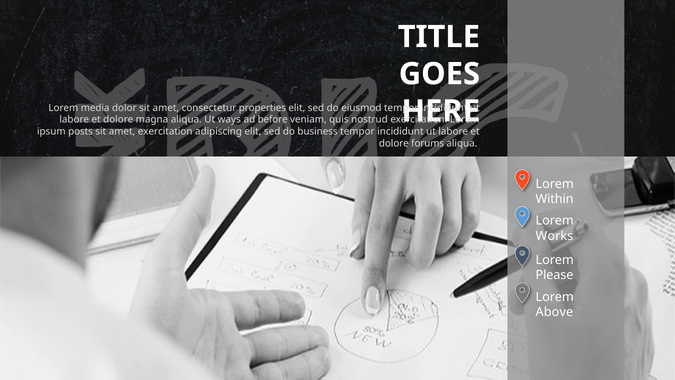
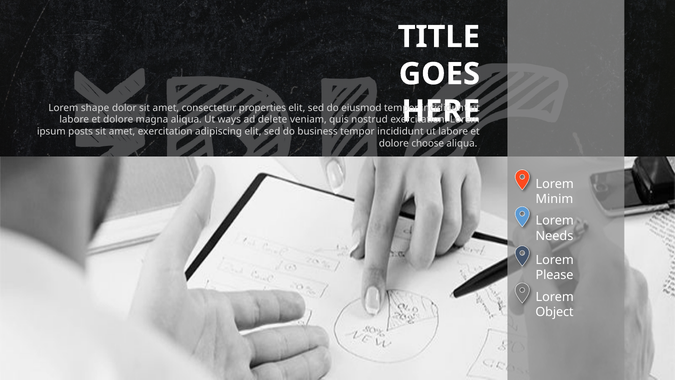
media: media -> shape
before: before -> delete
forums: forums -> choose
Within: Within -> Minim
Works: Works -> Needs
Above: Above -> Object
